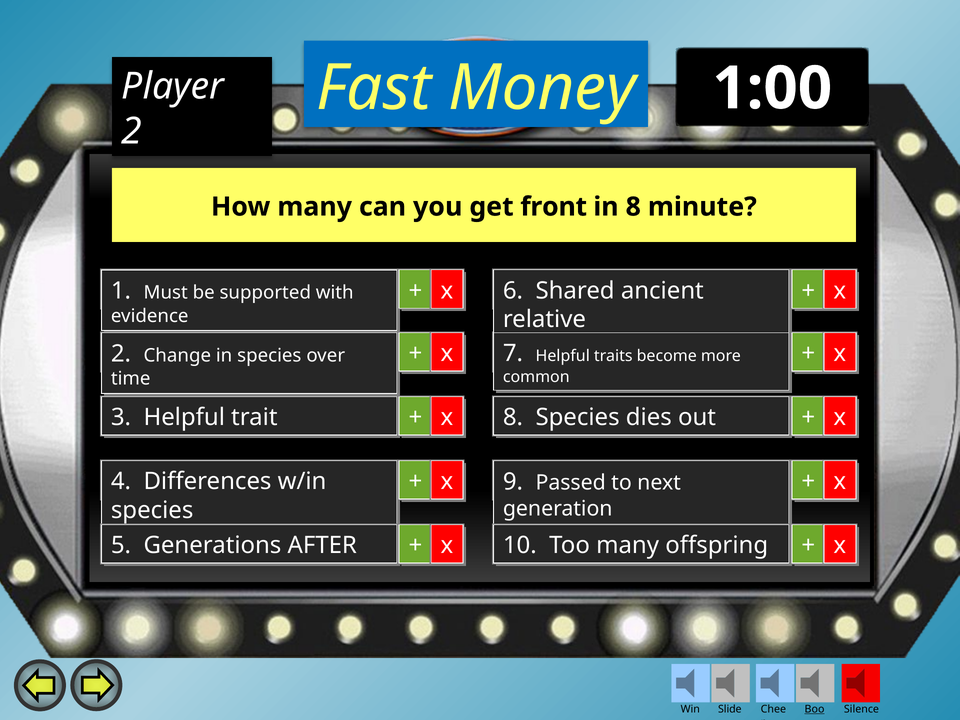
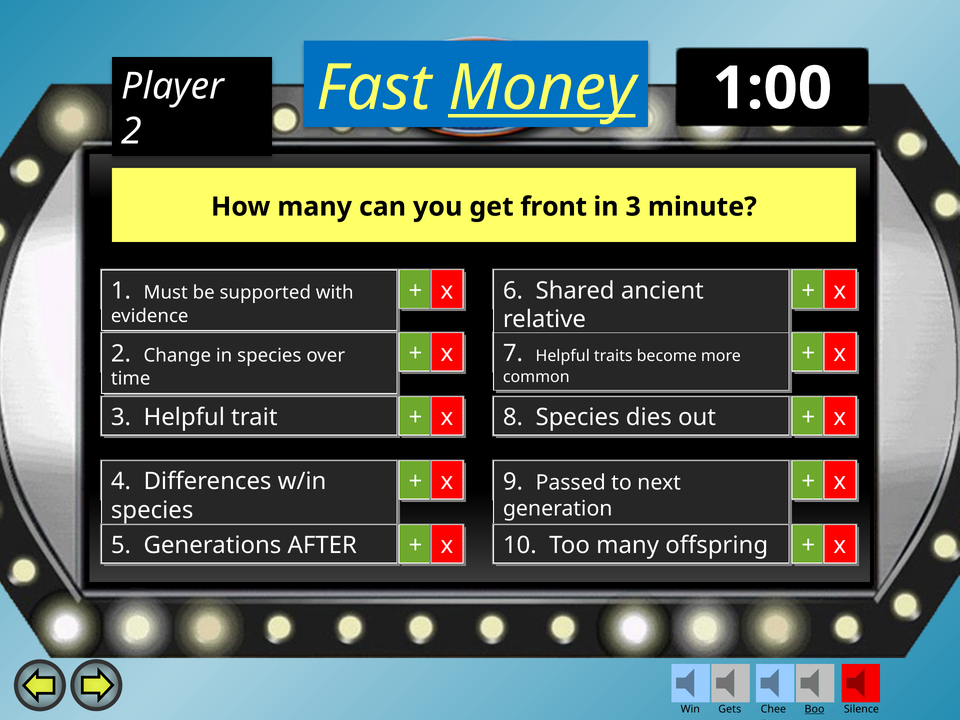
Money underline: none -> present
in 8: 8 -> 3
Slide: Slide -> Gets
